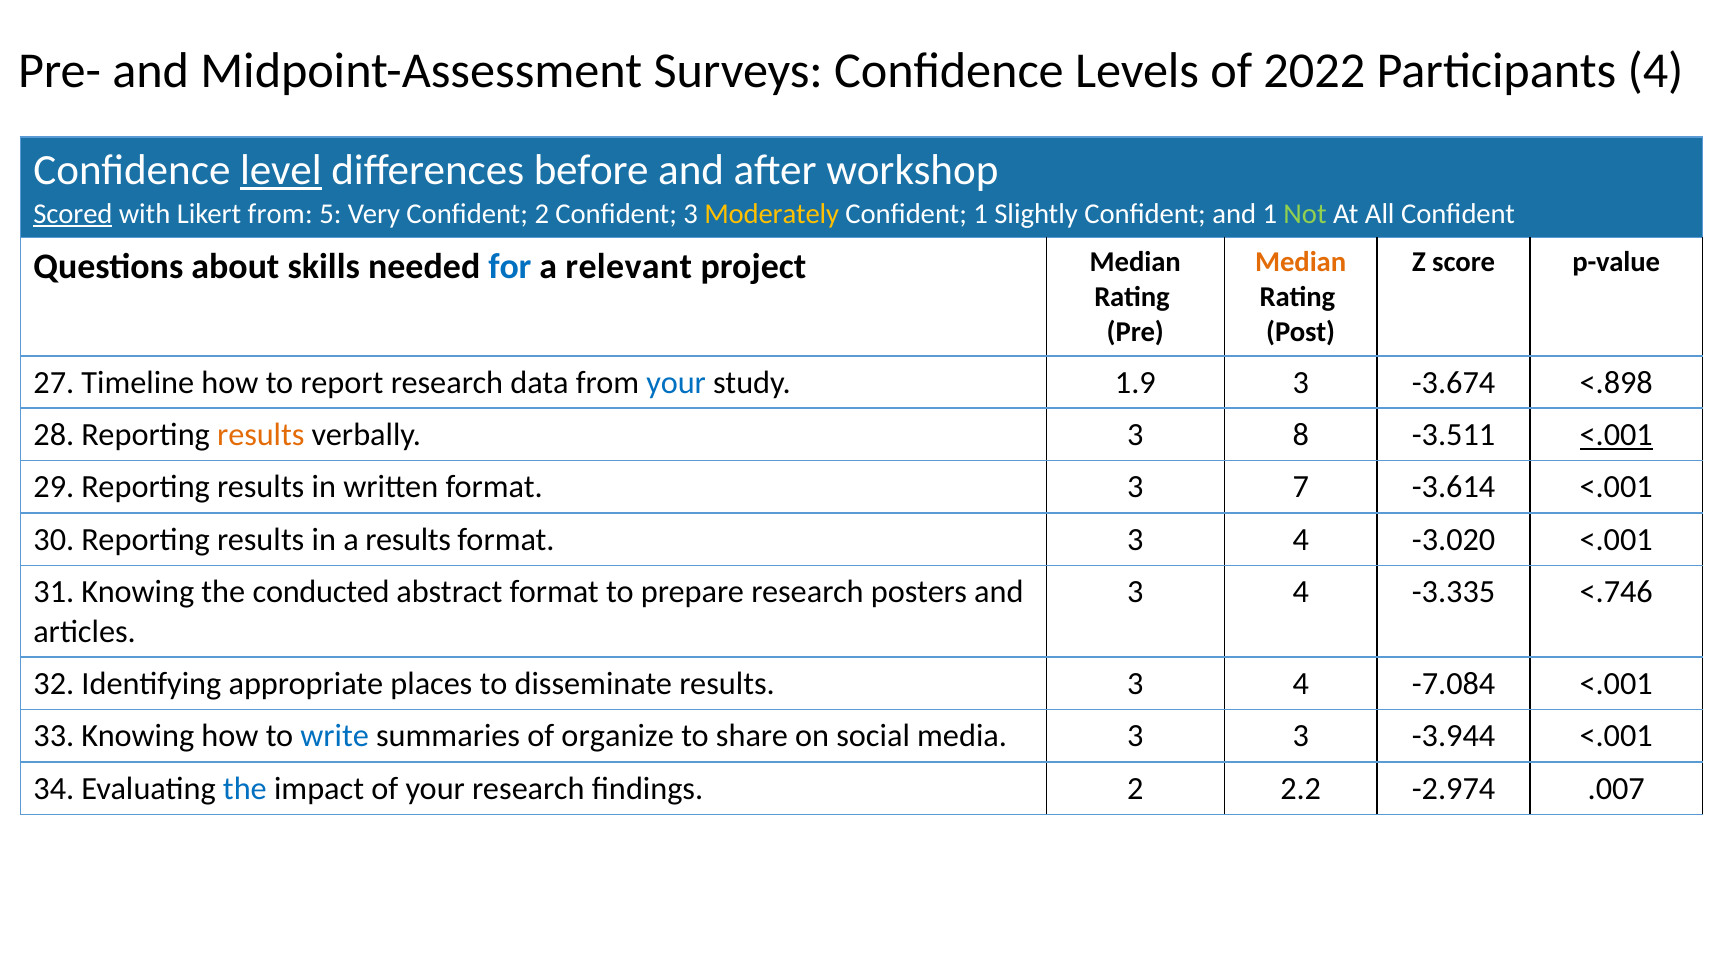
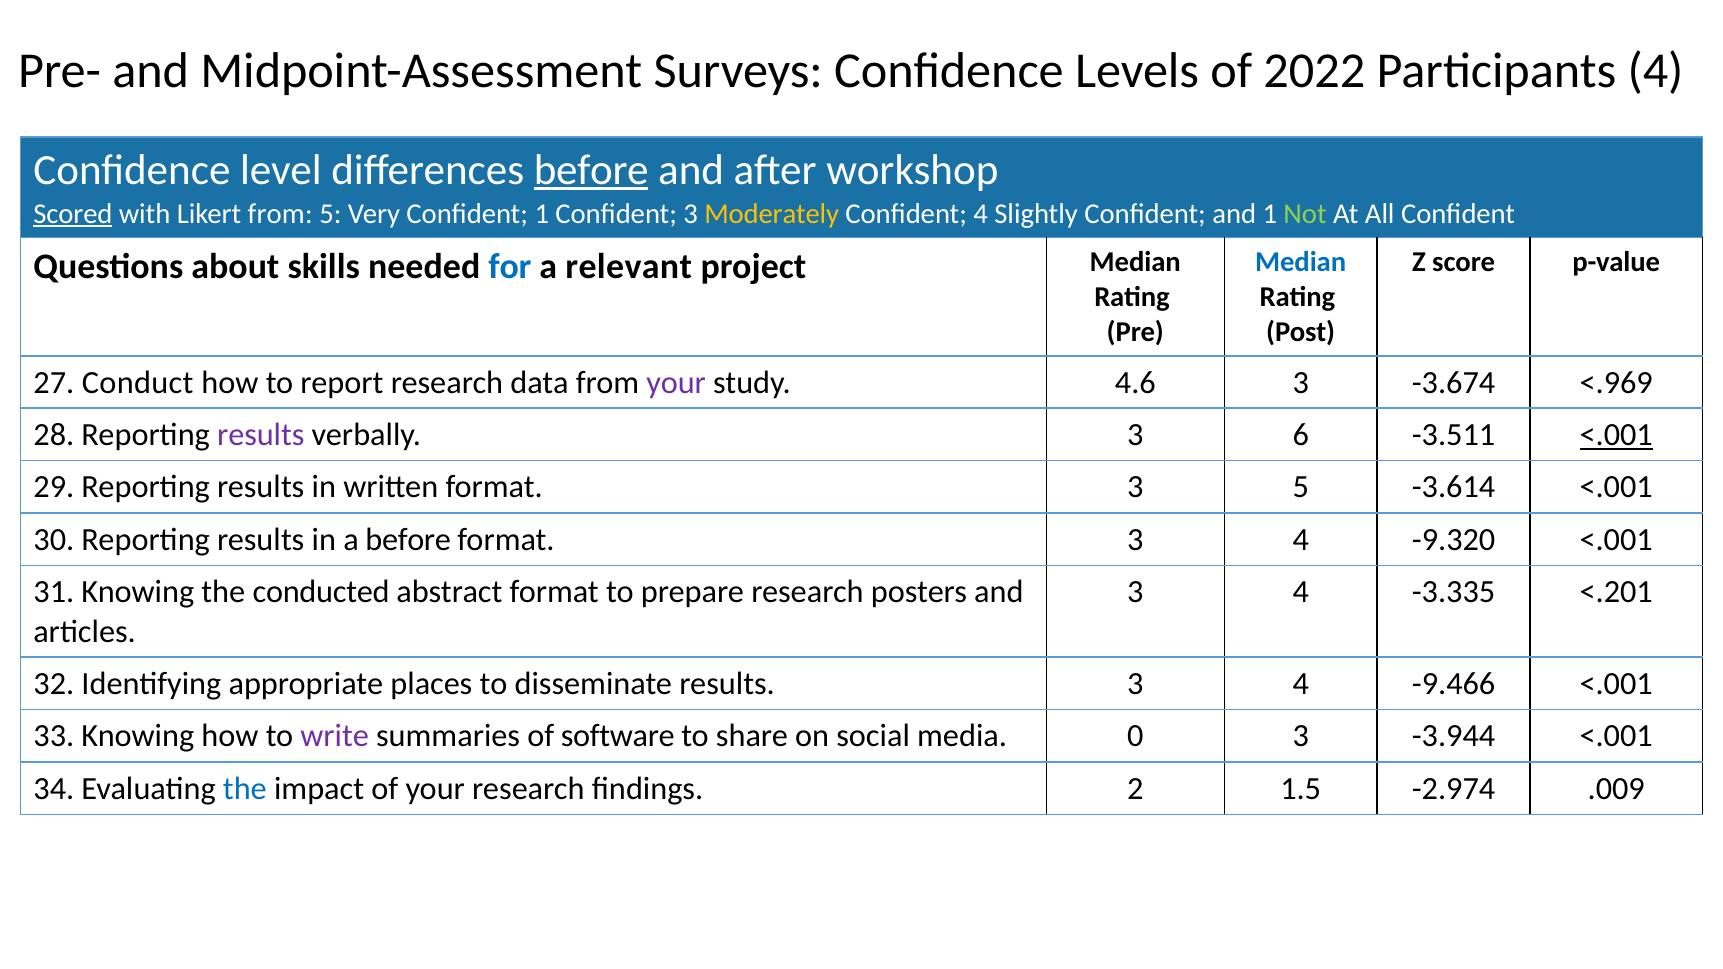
level underline: present -> none
before at (591, 170) underline: none -> present
Confident 2: 2 -> 1
Confident 1: 1 -> 4
Median at (1301, 262) colour: orange -> blue
Timeline: Timeline -> Conduct
your at (676, 382) colour: blue -> purple
1.9: 1.9 -> 4.6
<.898: <.898 -> <.969
results at (261, 435) colour: orange -> purple
8: 8 -> 6
3 7: 7 -> 5
a results: results -> before
-3.020: -3.020 -> -9.320
<.746: <.746 -> <.201
-7.084: -7.084 -> -9.466
write colour: blue -> purple
organize: organize -> software
media 3: 3 -> 0
2.2: 2.2 -> 1.5
.007: .007 -> .009
